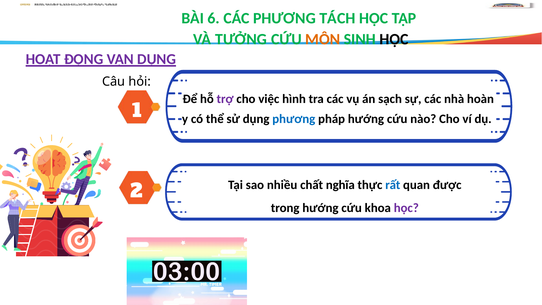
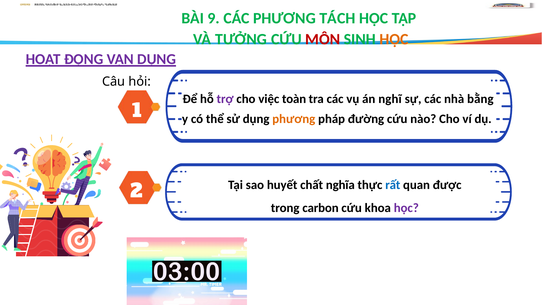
6: 6 -> 9
MÔN colour: orange -> red
HỌC at (394, 39) colour: black -> orange
hình: hình -> toàn
sạch: sạch -> nghĩ
hoàn: hoàn -> bằng
phương at (294, 119) colour: blue -> orange
pháp hướng: hướng -> đường
nhiều: nhiều -> huyết
trong hướng: hướng -> carbon
